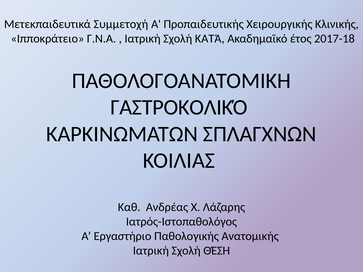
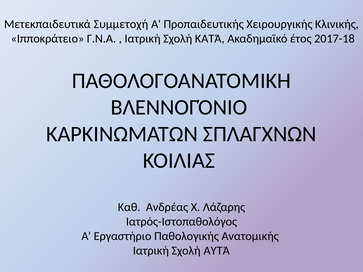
ΓΑΣΤΡΟΚΟΛΙΚΌ: ΓΑΣΤΡΟΚΟΛΙΚΌ -> ΒΛΕΝΝΟΓΌΝΙΟ
ΘΈΣΗ: ΘΈΣΗ -> ΑΥΤΆ
